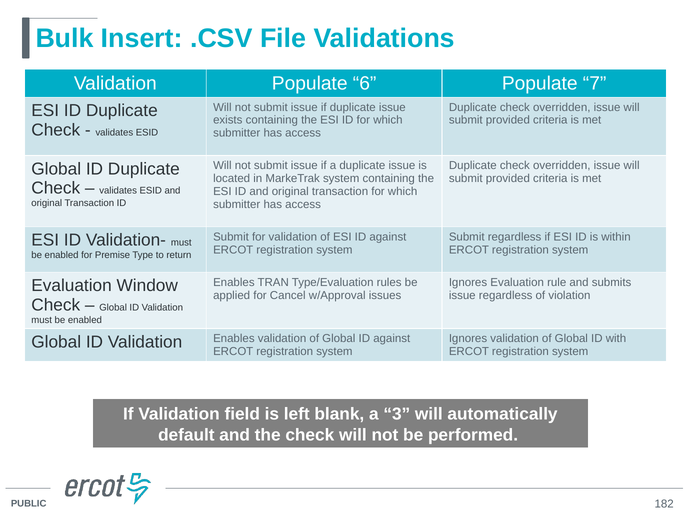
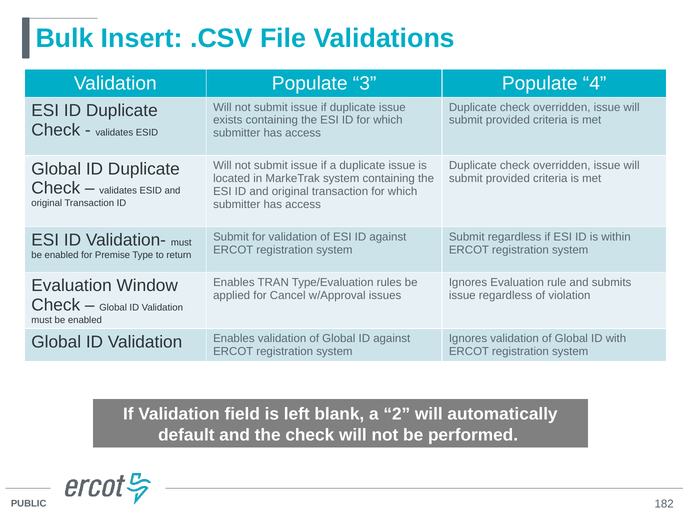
6: 6 -> 3
7: 7 -> 4
3: 3 -> 2
